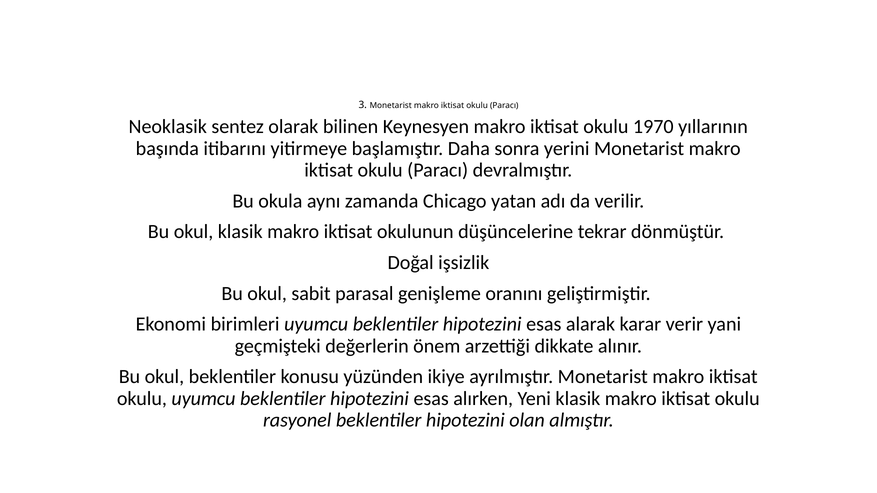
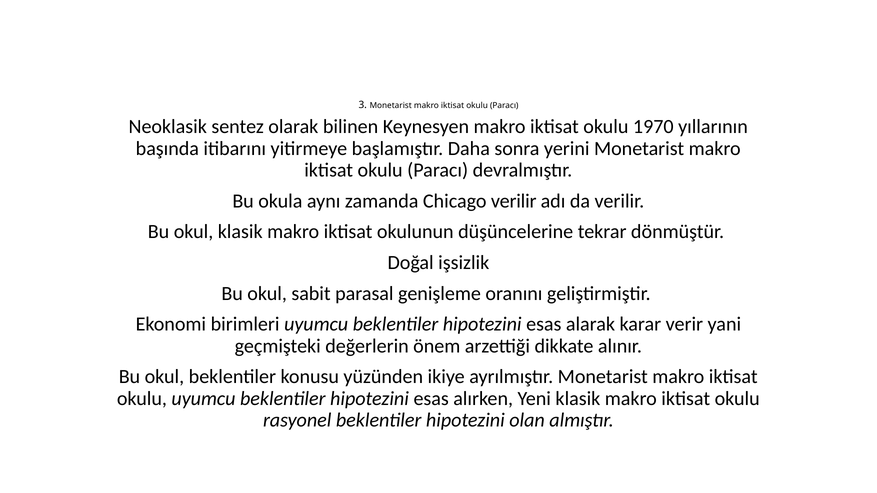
Chicago yatan: yatan -> verilir
